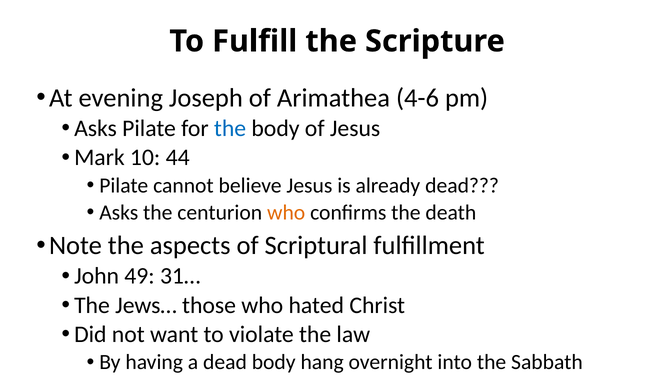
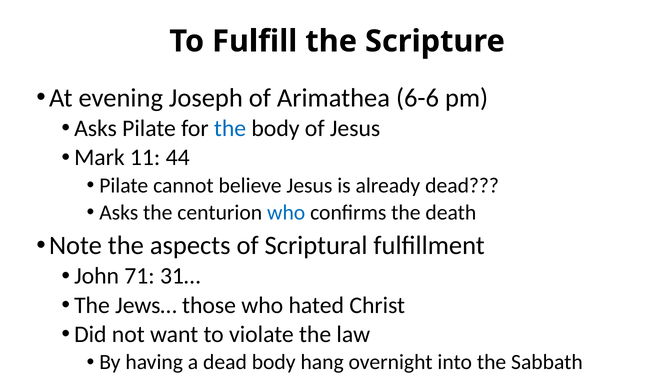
4-6: 4-6 -> 6-6
10: 10 -> 11
who at (286, 212) colour: orange -> blue
49: 49 -> 71
